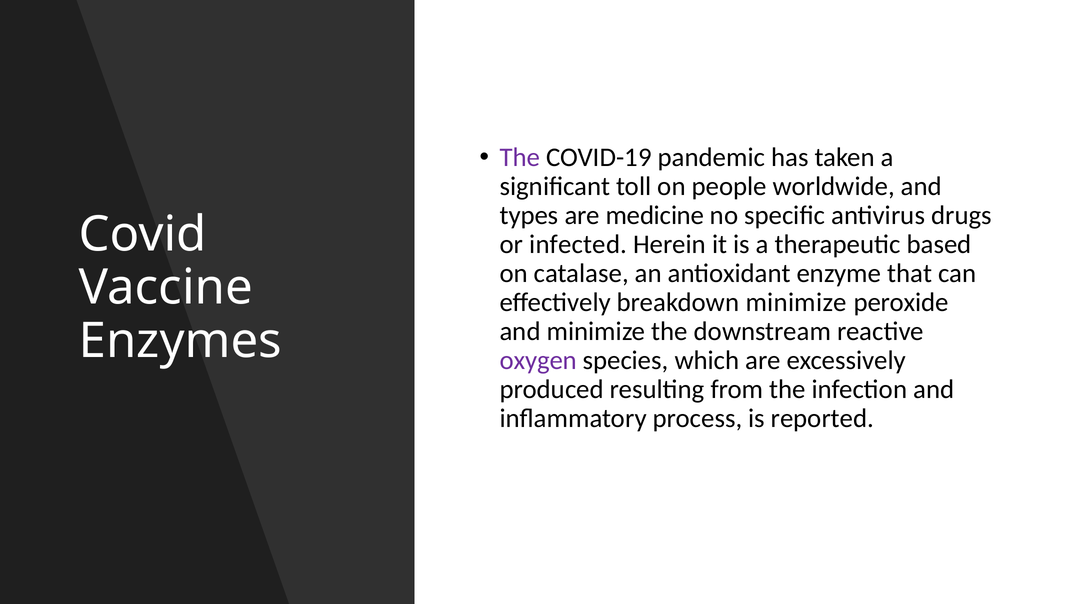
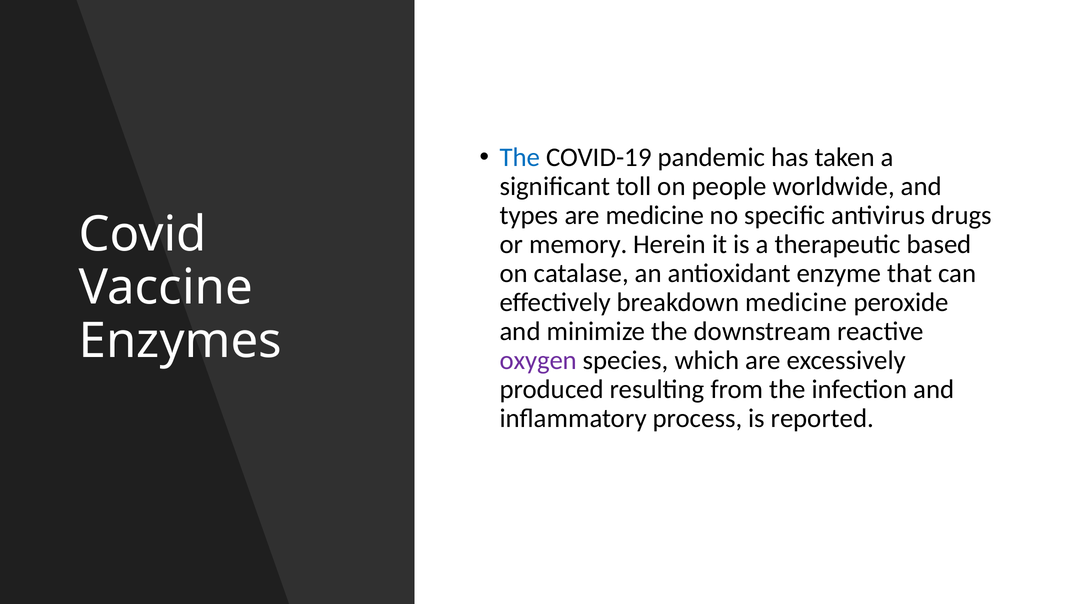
The at (520, 157) colour: purple -> blue
infected: infected -> memory
breakdown minimize: minimize -> medicine
